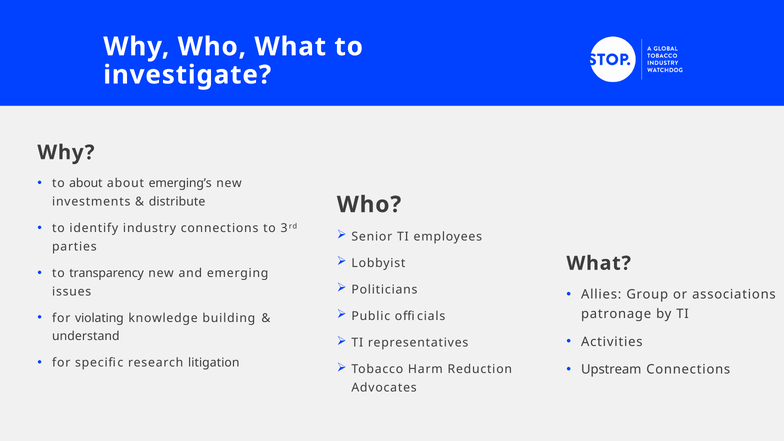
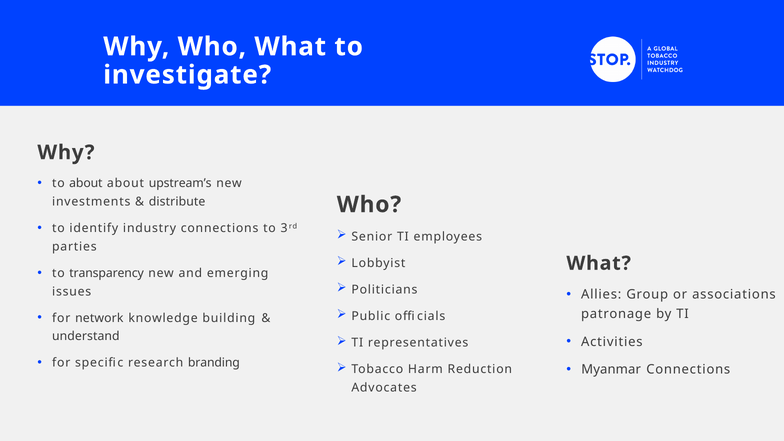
emerging’s: emerging’s -> upstream’s
violating: violating -> network
litigation: litigation -> branding
Upstream: Upstream -> Myanmar
